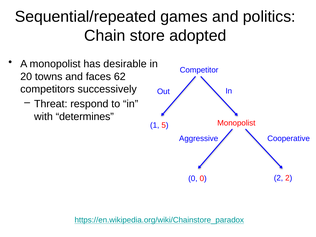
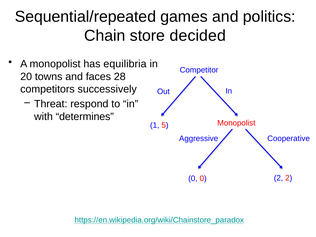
adopted: adopted -> decided
desirable: desirable -> equilibria
62: 62 -> 28
